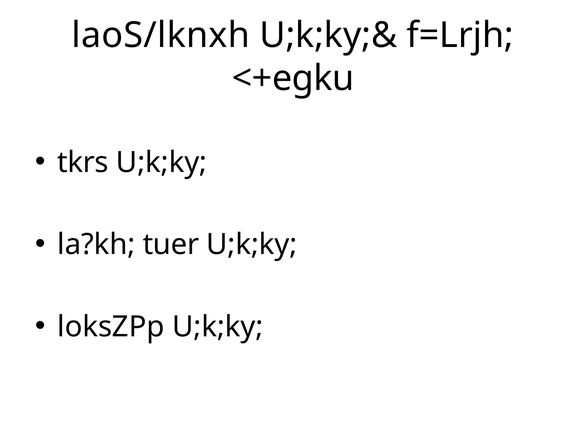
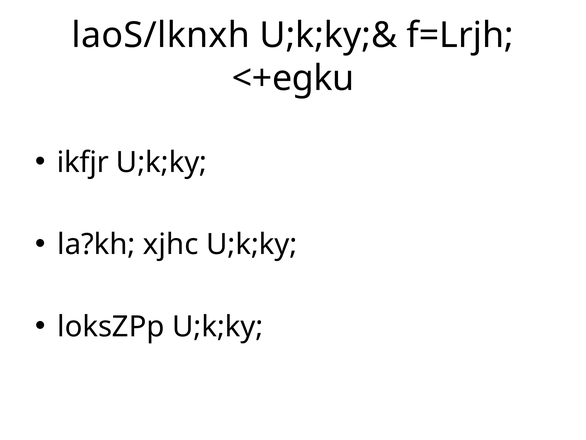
tkrs: tkrs -> ikfjr
tuer: tuer -> xjhc
